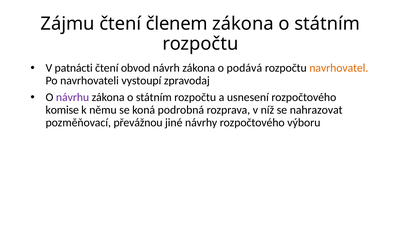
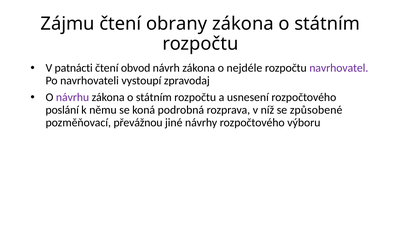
členem: členem -> obrany
podává: podává -> nejdéle
navrhovatel colour: orange -> purple
komise: komise -> poslání
nahrazovat: nahrazovat -> způsobené
